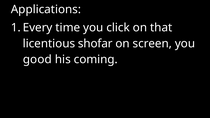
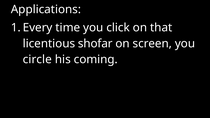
good: good -> circle
